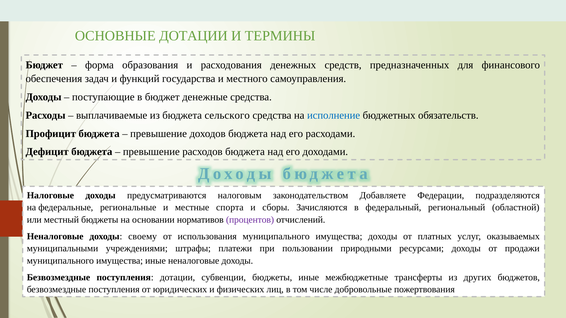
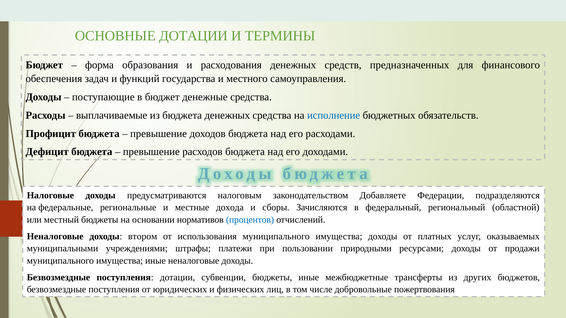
бюджета сельского: сельского -> денежных
спорта: спорта -> дохода
процентов colour: purple -> blue
своему: своему -> втором
